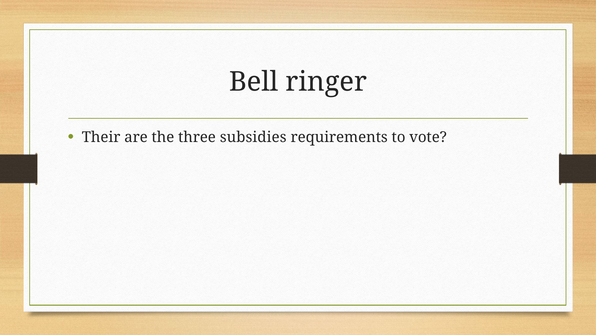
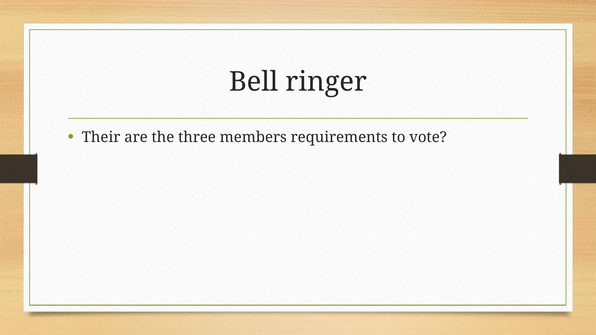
subsidies: subsidies -> members
